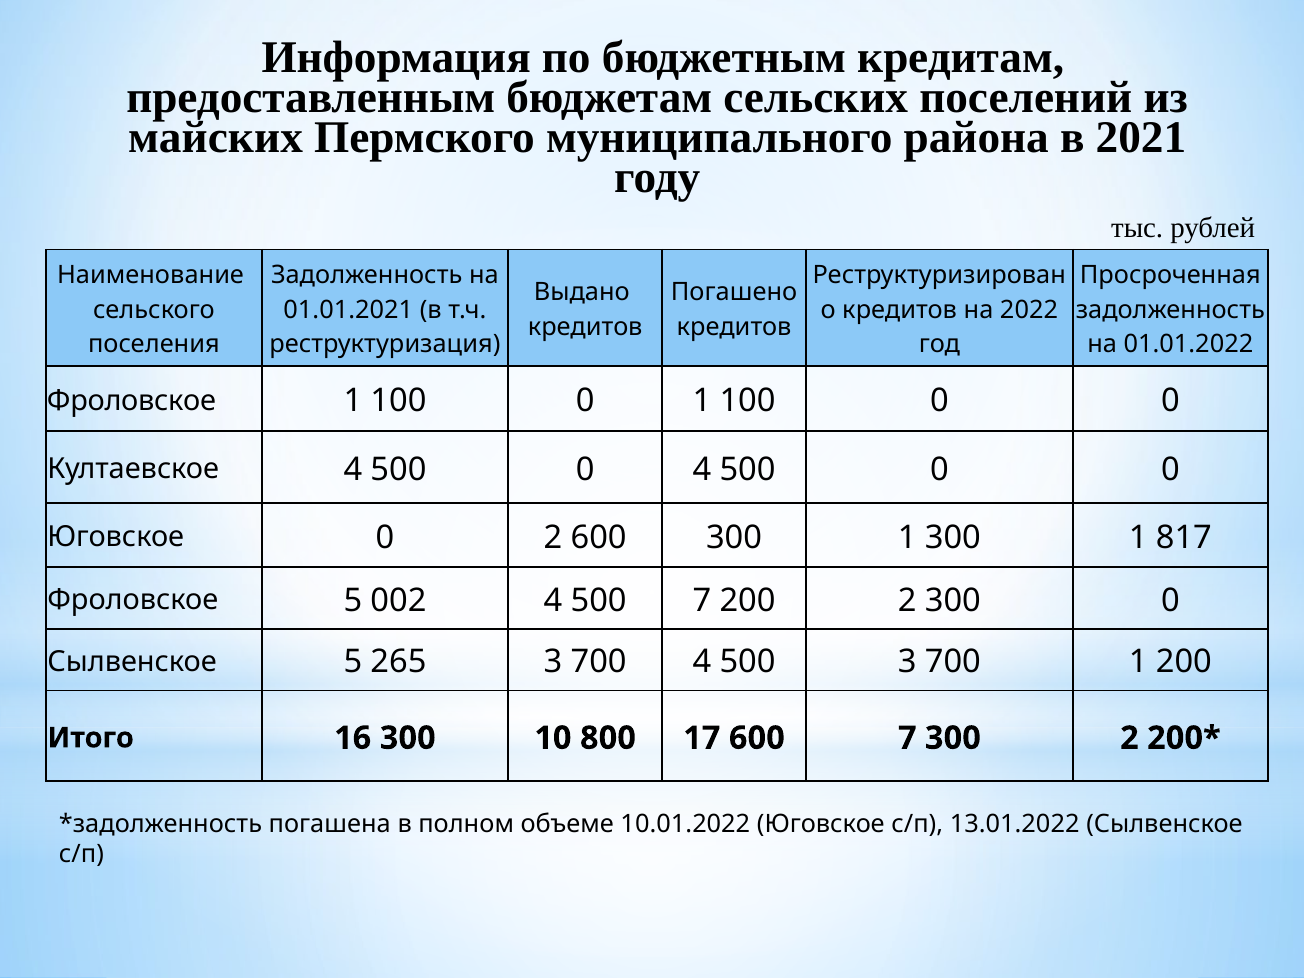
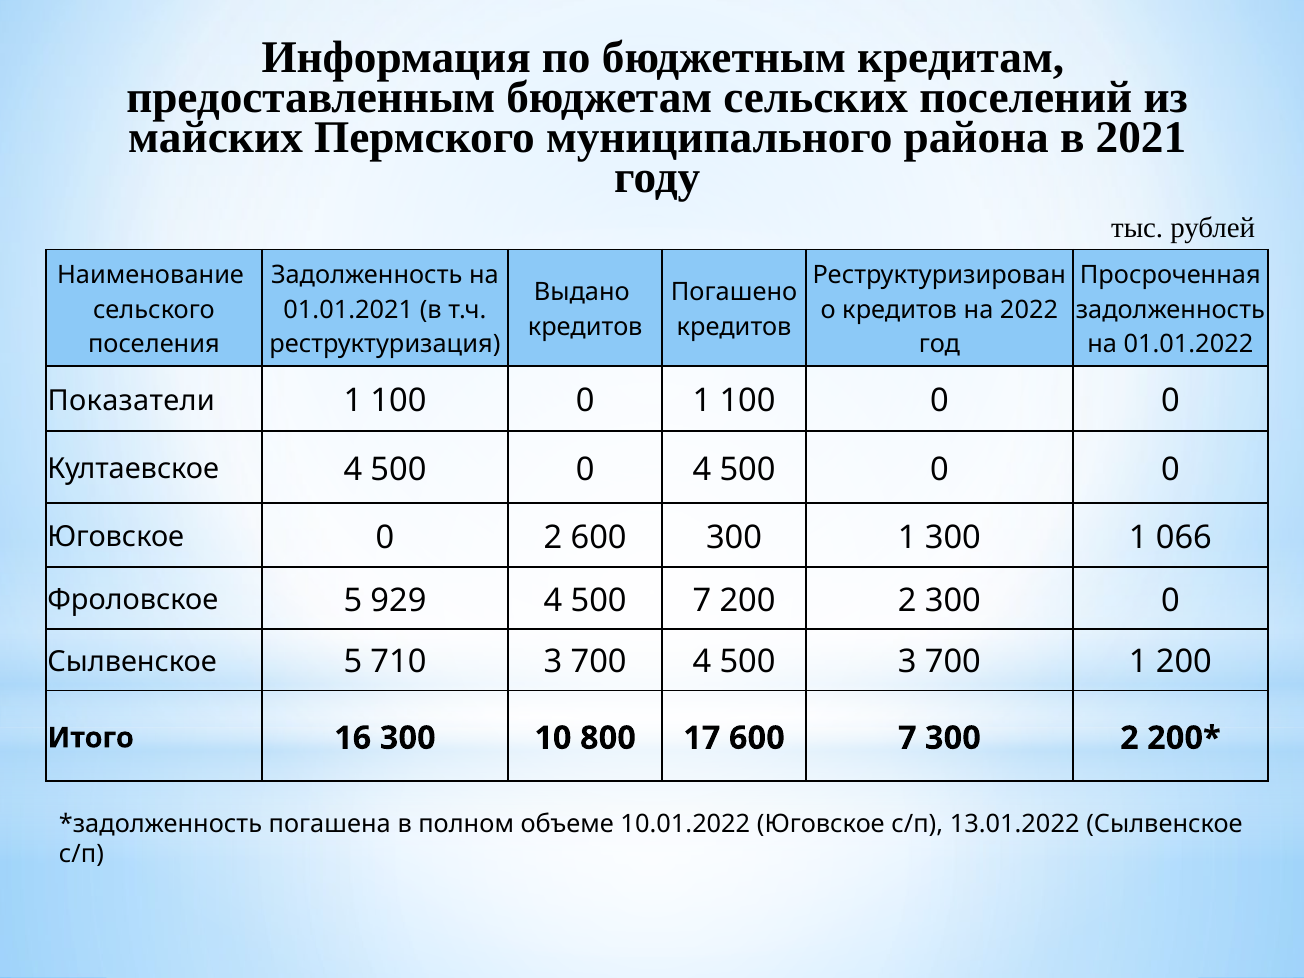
Фроловское at (132, 401): Фроловское -> Показатели
817: 817 -> 066
002: 002 -> 929
265: 265 -> 710
